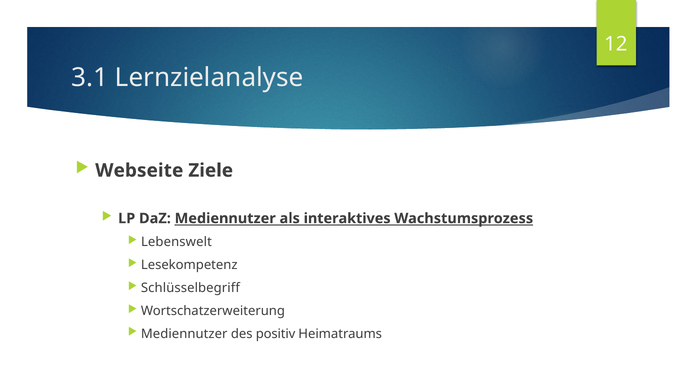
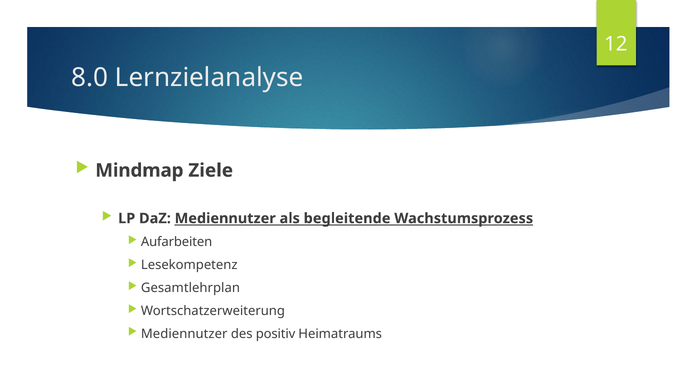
3.1: 3.1 -> 8.0
Webseite: Webseite -> Mindmap
interaktives: interaktives -> begleitende
Lebenswelt: Lebenswelt -> Aufarbeiten
Schlüsselbegriff: Schlüsselbegriff -> Gesamtlehrplan
